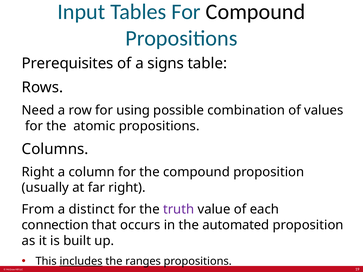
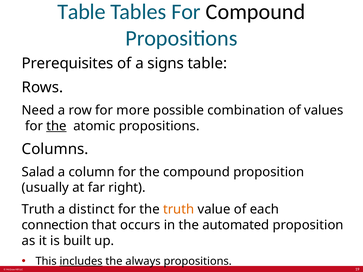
Input at (81, 12): Input -> Table
using: using -> more
the at (56, 126) underline: none -> present
Right at (38, 172): Right -> Salad
From at (38, 210): From -> Truth
truth at (179, 210) colour: purple -> orange
ranges: ranges -> always
